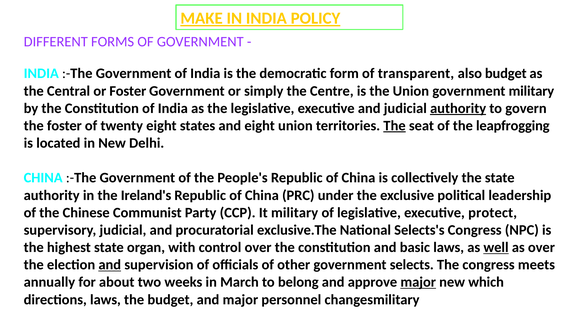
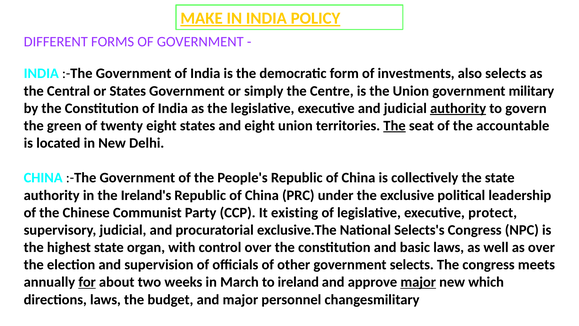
transparent: transparent -> investments
also budget: budget -> selects
or Foster: Foster -> States
the foster: foster -> green
leapfrogging: leapfrogging -> accountable
It military: military -> existing
well underline: present -> none
and at (110, 265) underline: present -> none
for underline: none -> present
belong: belong -> ireland
